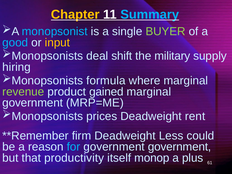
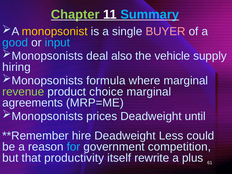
Chapter colour: yellow -> light green
monopsonist colour: light blue -> yellow
BUYER colour: light green -> pink
input colour: yellow -> light blue
shift: shift -> also
military: military -> vehicle
gained: gained -> choice
government at (33, 103): government -> agreements
rent: rent -> until
firm: firm -> hire
government government: government -> competition
monop: monop -> rewrite
